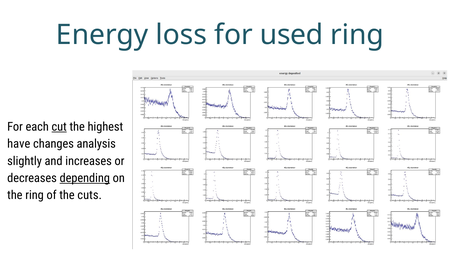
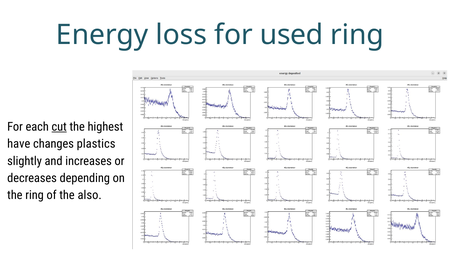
analysis: analysis -> plastics
depending underline: present -> none
cuts: cuts -> also
